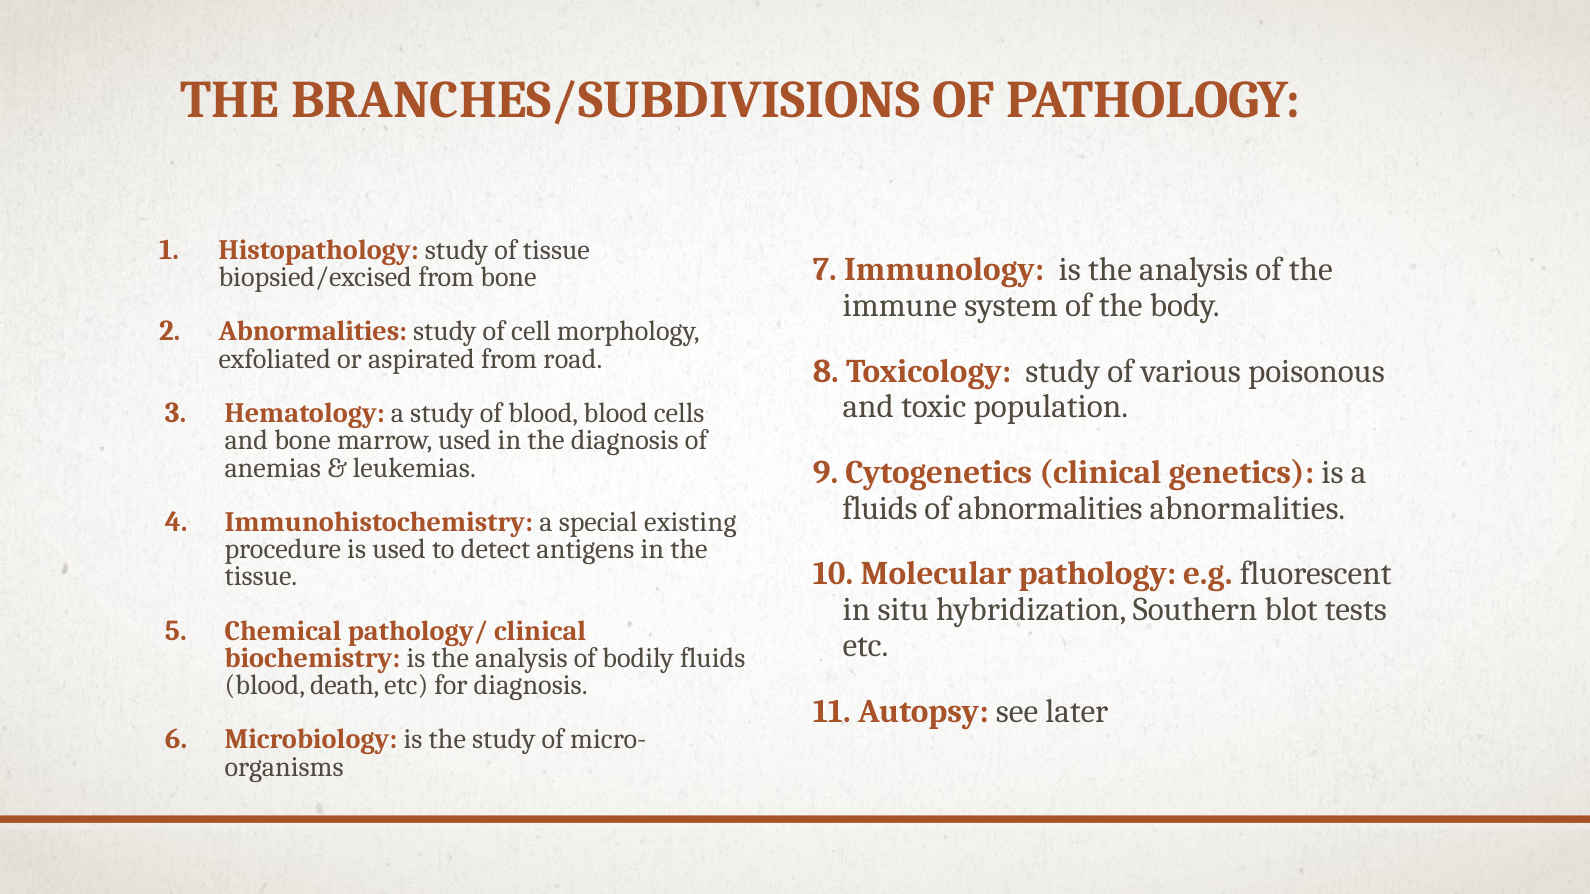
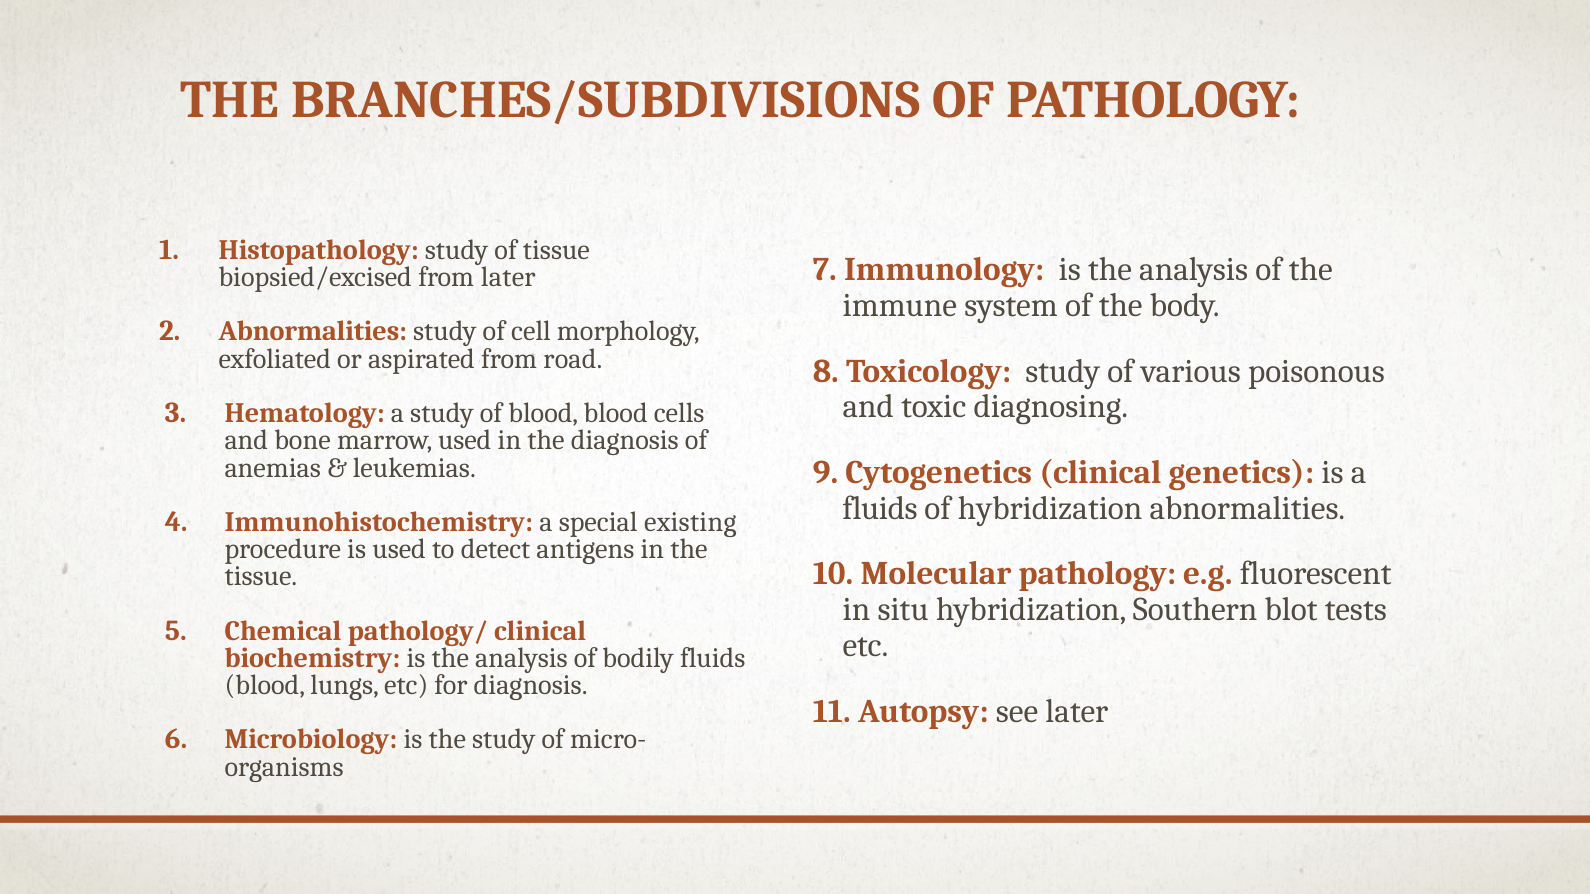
from bone: bone -> later
population: population -> diagnosing
of abnormalities: abnormalities -> hybridization
death: death -> lungs
